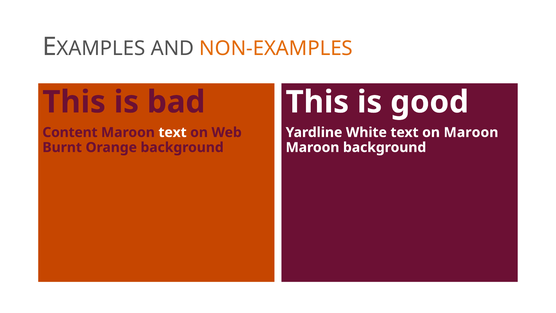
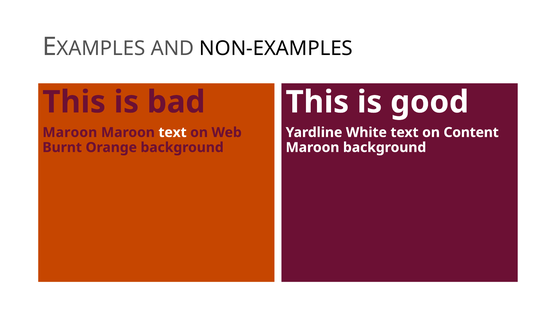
NON-EXAMPLES colour: orange -> black
Content at (70, 132): Content -> Maroon
on Maroon: Maroon -> Content
